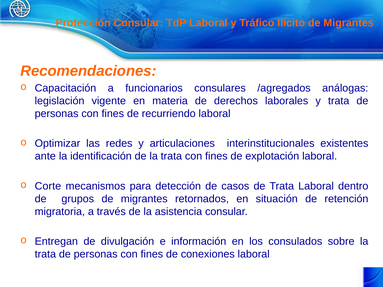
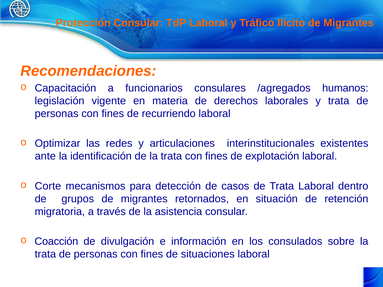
análogas: análogas -> humanos
Entregan: Entregan -> Coacción
conexiones: conexiones -> situaciones
